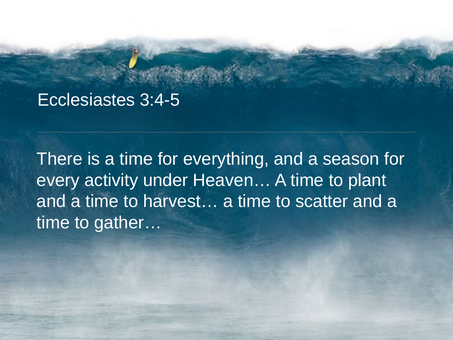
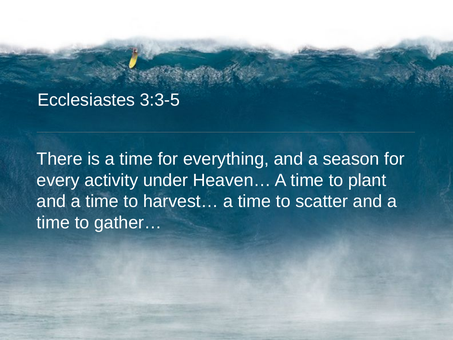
3:4-5: 3:4-5 -> 3:3-5
